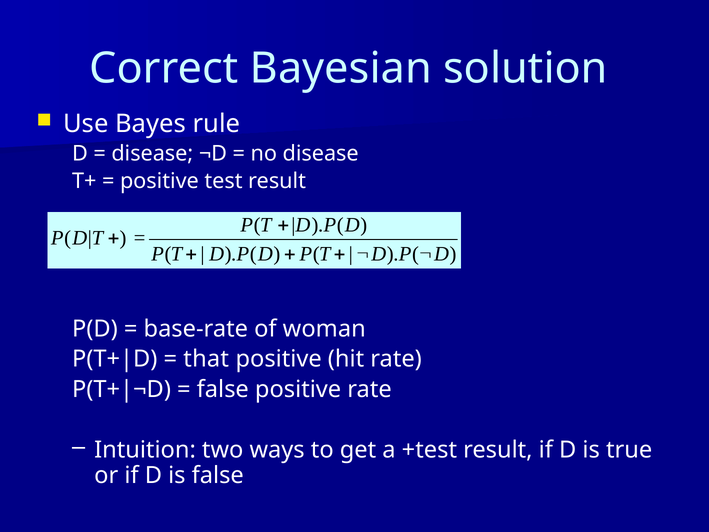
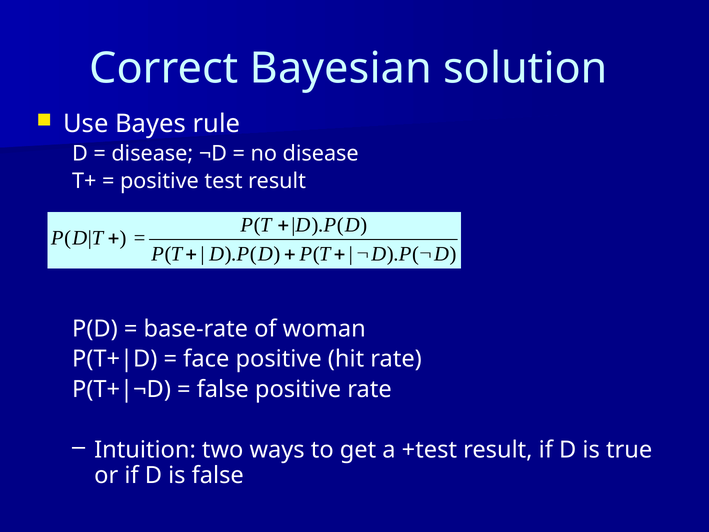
that: that -> face
